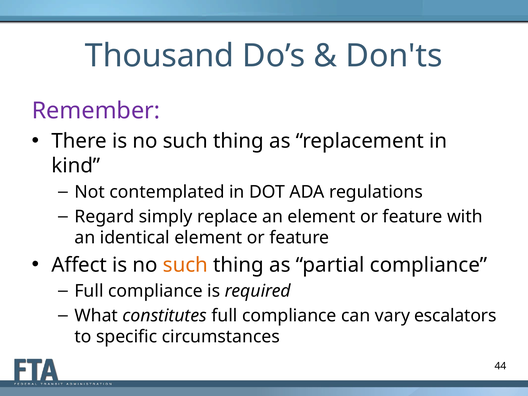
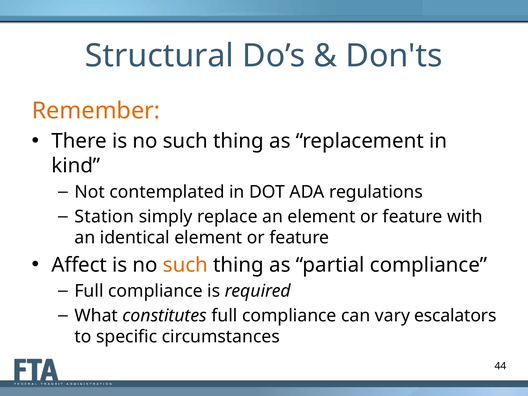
Thousand: Thousand -> Structural
Remember colour: purple -> orange
Regard: Regard -> Station
